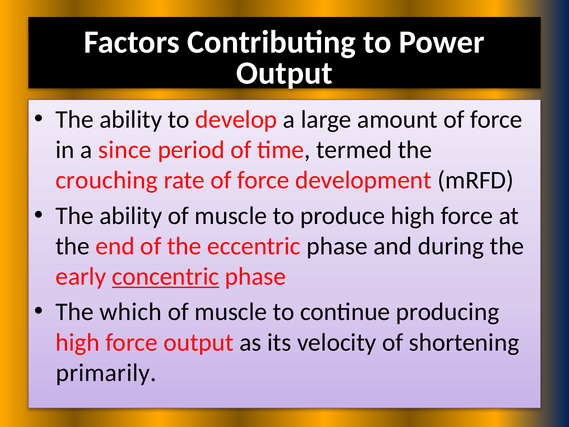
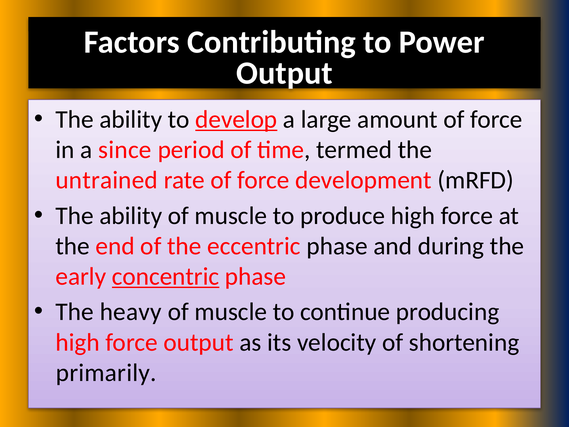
develop underline: none -> present
crouching: crouching -> untrained
which: which -> heavy
